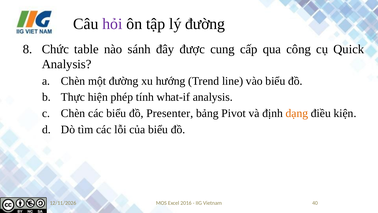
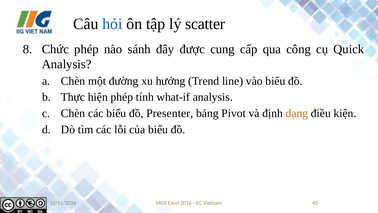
hỏi colour: purple -> blue
lý đường: đường -> scatter
Chức table: table -> phép
